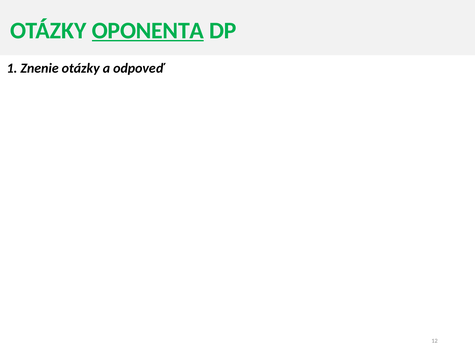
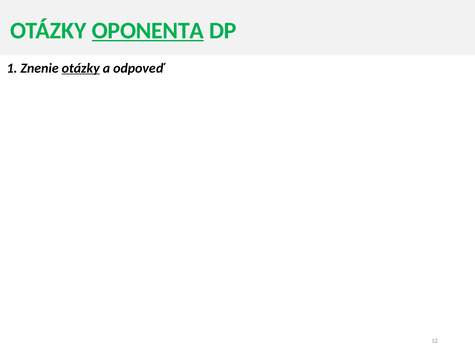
otázky at (81, 68) underline: none -> present
